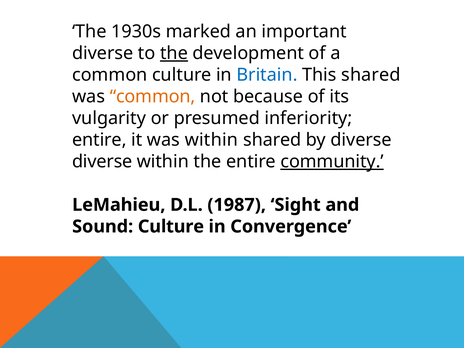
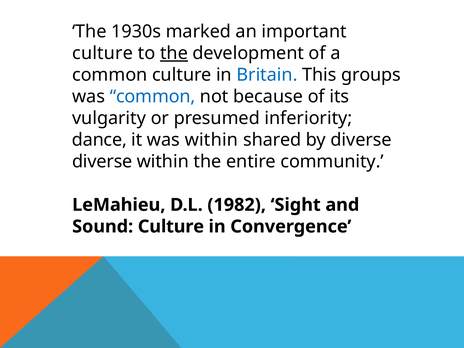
diverse at (103, 53): diverse -> culture
This shared: shared -> groups
common at (153, 97) colour: orange -> blue
entire at (99, 140): entire -> dance
community underline: present -> none
1987: 1987 -> 1982
